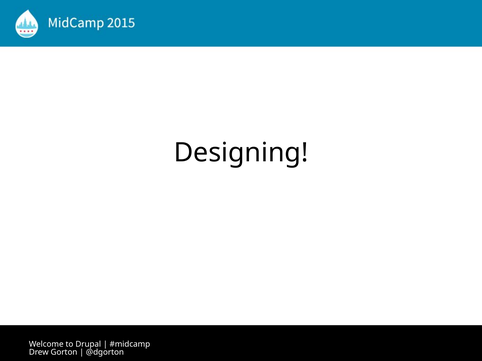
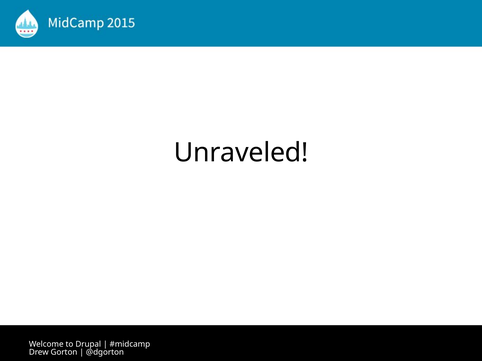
Designing: Designing -> Unraveled
